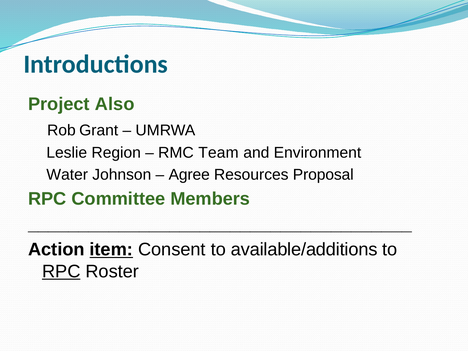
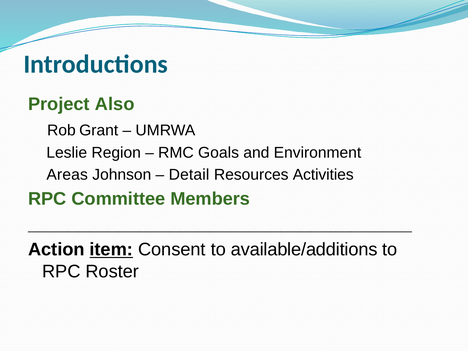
Team: Team -> Goals
Water: Water -> Areas
Agree: Agree -> Detail
Proposal: Proposal -> Activities
RPC at (61, 271) underline: present -> none
